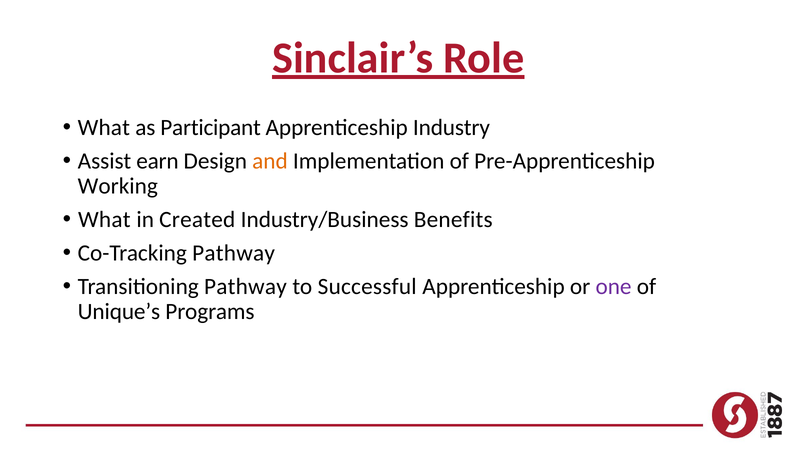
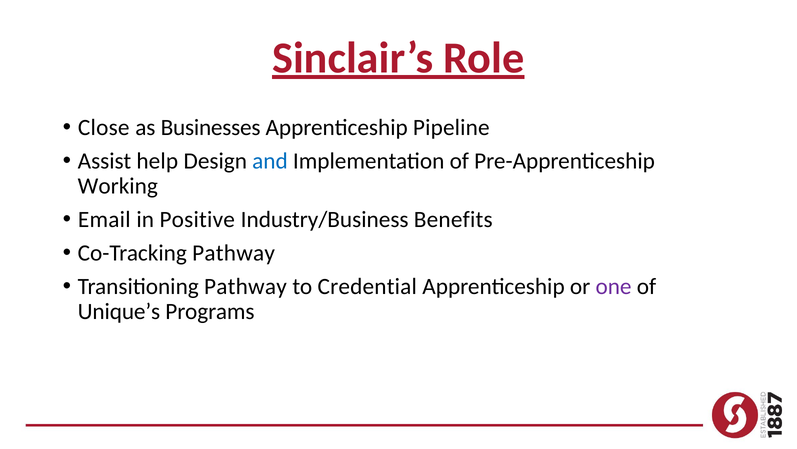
What at (104, 127): What -> Close
Participant: Participant -> Businesses
Industry: Industry -> Pipeline
earn: earn -> help
and colour: orange -> blue
What at (104, 219): What -> Email
Created: Created -> Positive
Successful: Successful -> Credential
